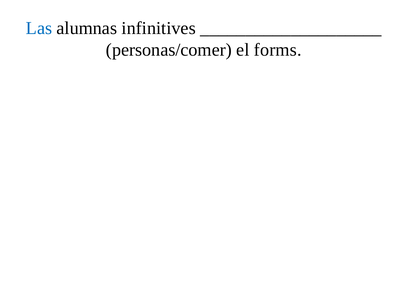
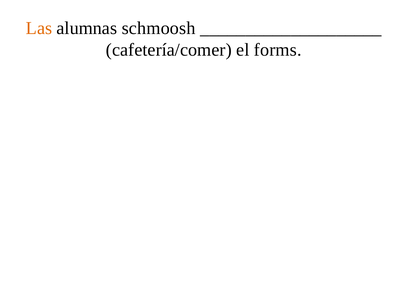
Las colour: blue -> orange
infinitives: infinitives -> schmoosh
personas/comer: personas/comer -> cafetería/comer
